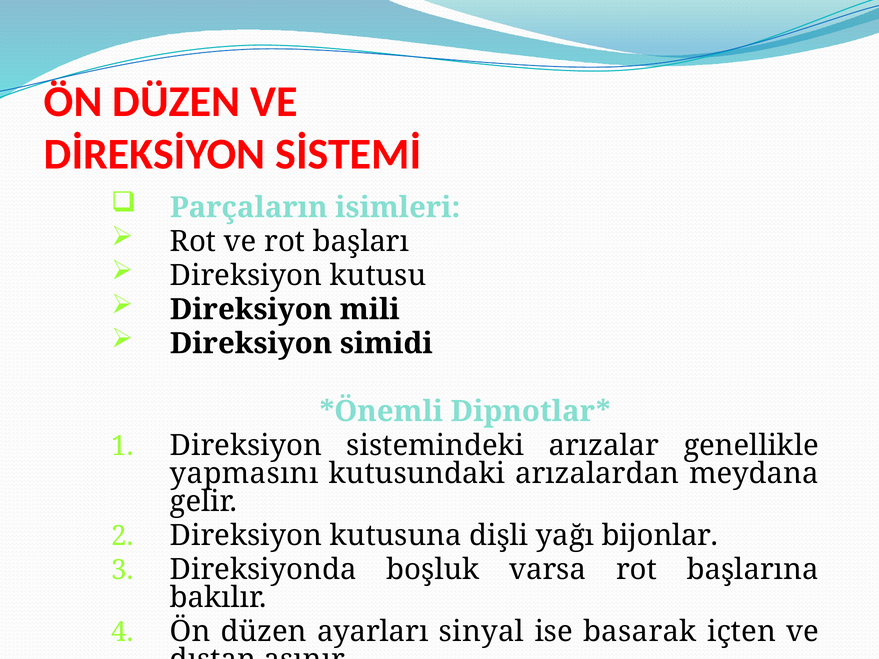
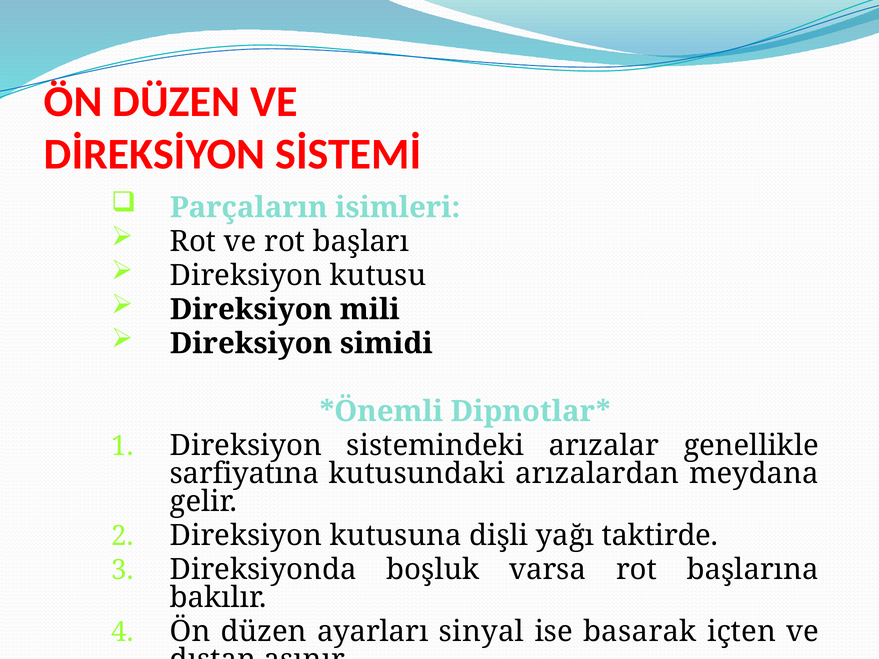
yapmasını: yapmasını -> sarfiyatına
bijonlar: bijonlar -> taktirde
